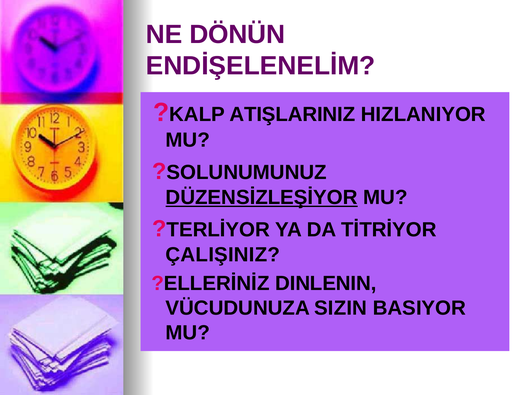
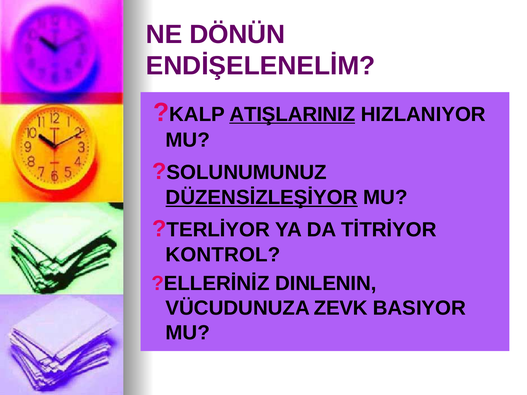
ATIŞLARINIZ underline: none -> present
ÇALIŞINIZ: ÇALIŞINIZ -> KONTROL
SIZIN: SIZIN -> ZEVK
